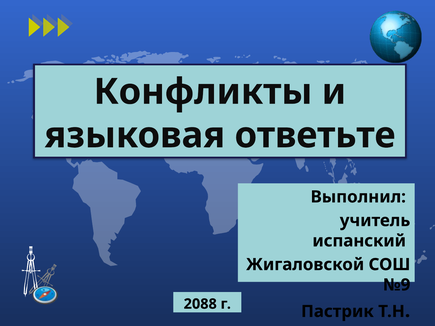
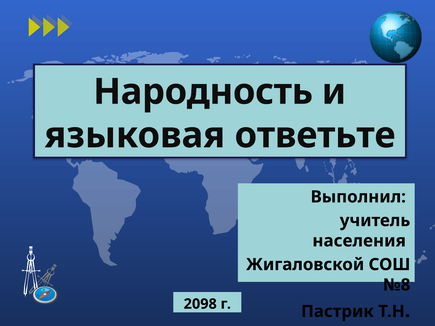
Конфликты: Конфликты -> Народность
испанский: испанский -> населения
№9: №9 -> №8
2088: 2088 -> 2098
